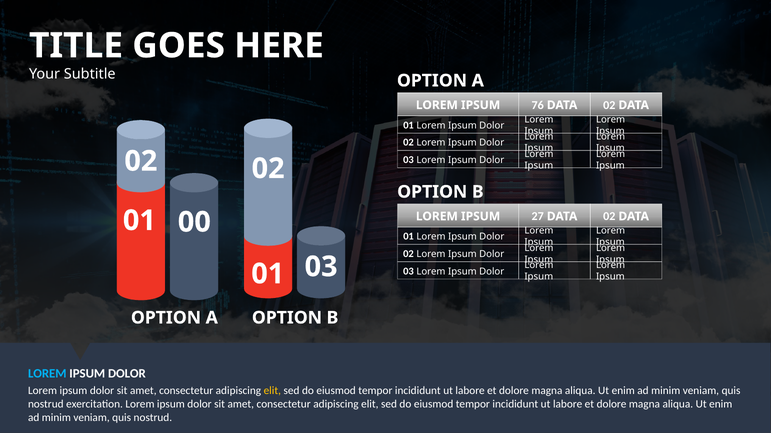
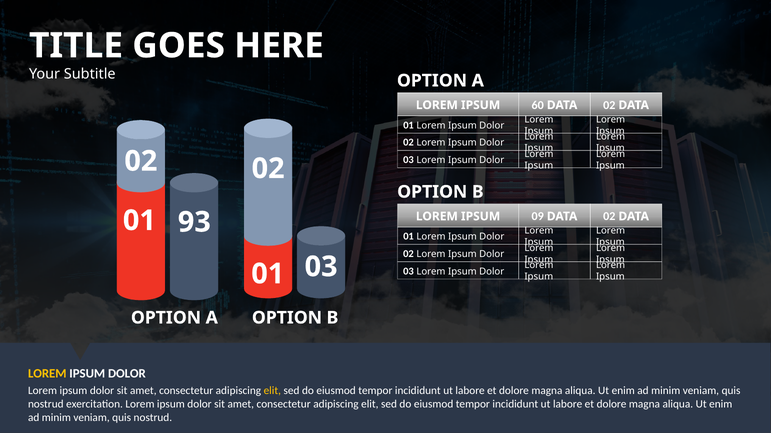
76: 76 -> 60
27: 27 -> 09
00: 00 -> 93
LOREM at (47, 374) colour: light blue -> yellow
